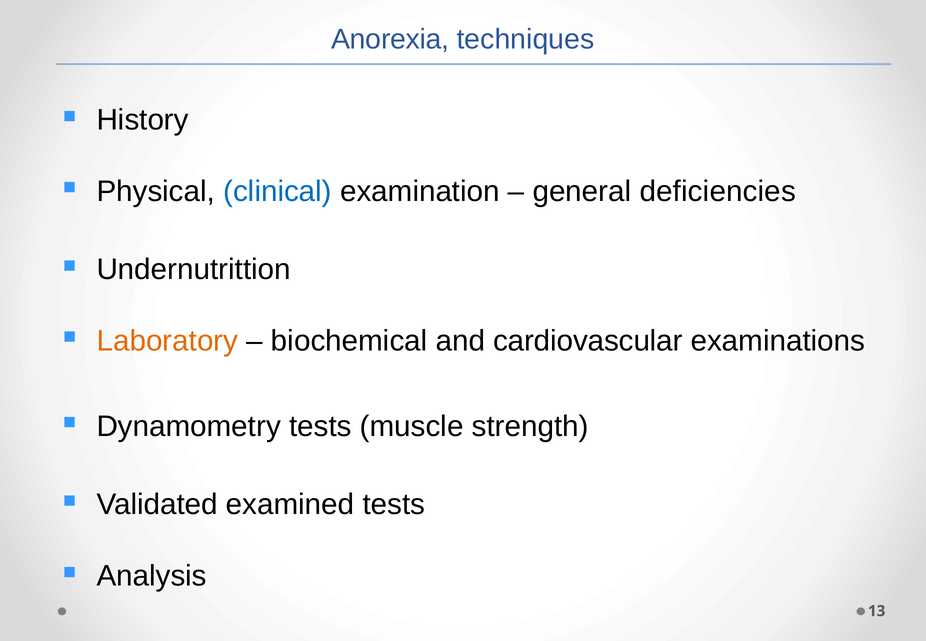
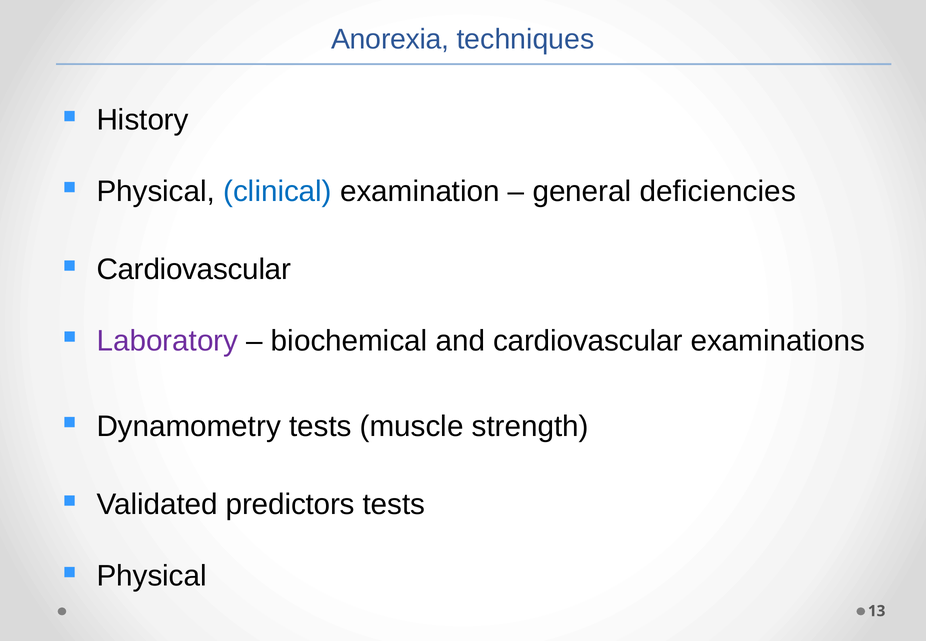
Undernutrittion at (194, 270): Undernutrittion -> Cardiovascular
Laboratory colour: orange -> purple
examined: examined -> predictors
Analysis at (152, 576): Analysis -> Physical
